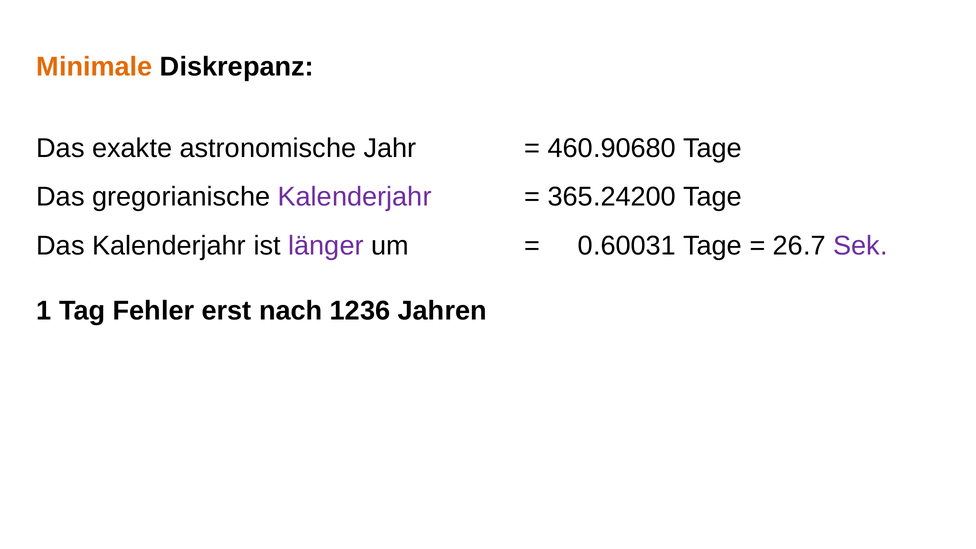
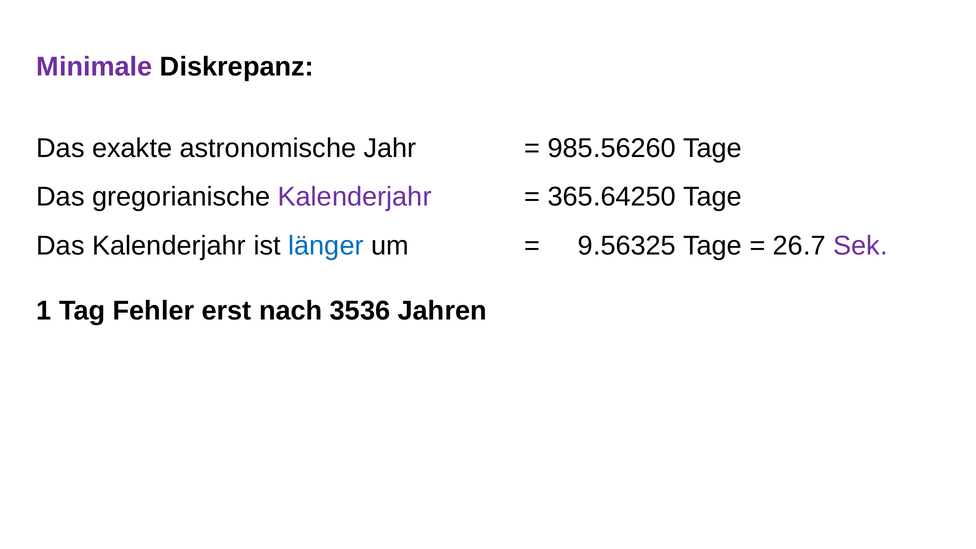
Minimale colour: orange -> purple
460.90680: 460.90680 -> 985.56260
365.24200: 365.24200 -> 365.64250
länger colour: purple -> blue
0.60031: 0.60031 -> 9.56325
1236: 1236 -> 3536
